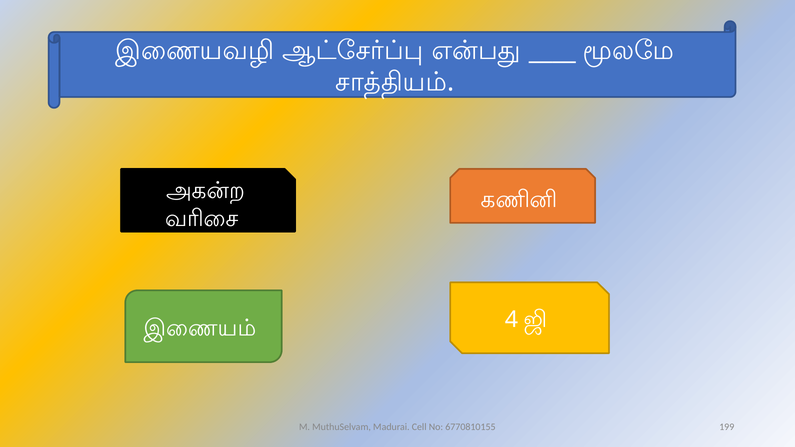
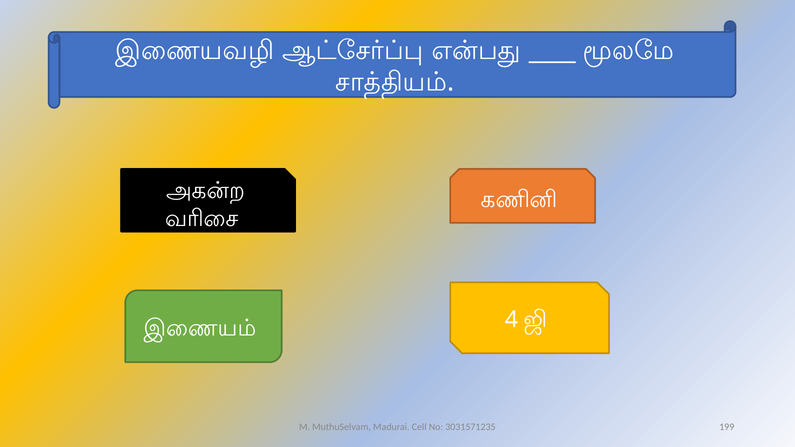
6770810155: 6770810155 -> 3031571235
